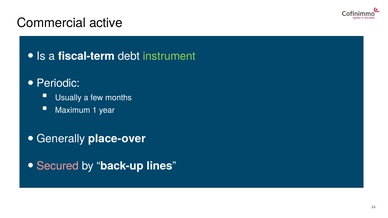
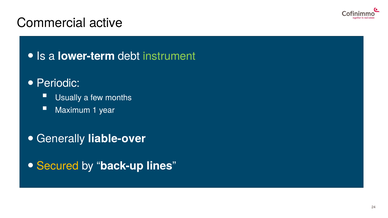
fiscal-term: fiscal-term -> lower-term
place-over: place-over -> liable-over
Secured colour: pink -> yellow
